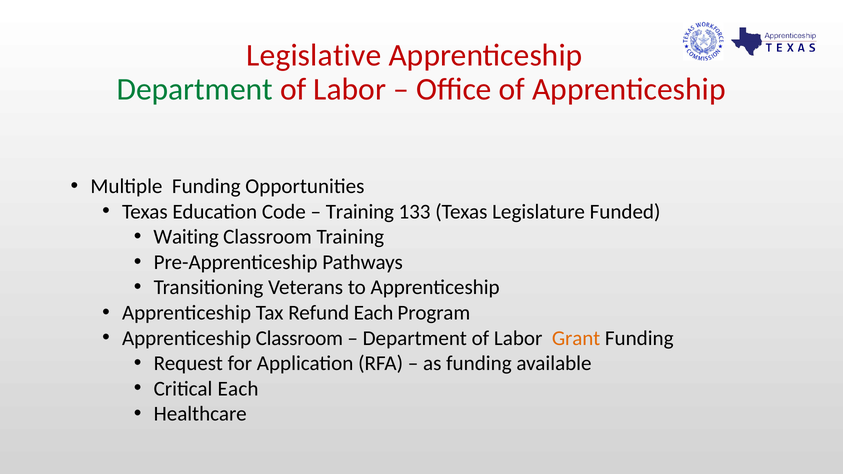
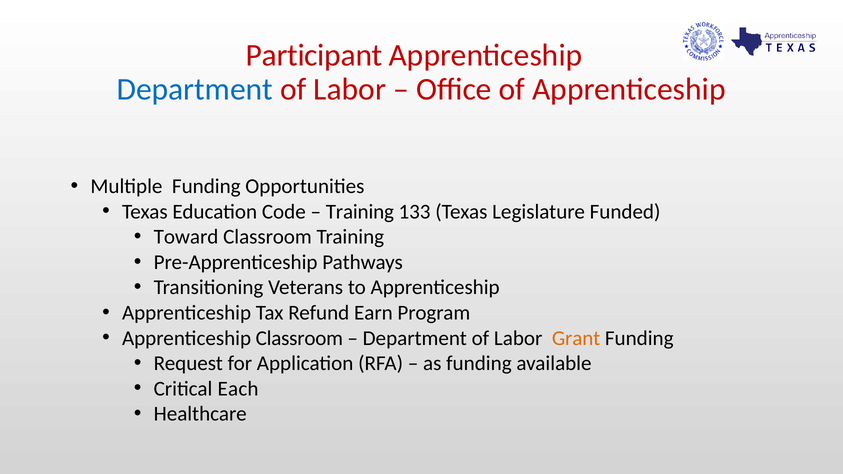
Legislative: Legislative -> Participant
Department at (195, 90) colour: green -> blue
Waiting: Waiting -> Toward
Refund Each: Each -> Earn
